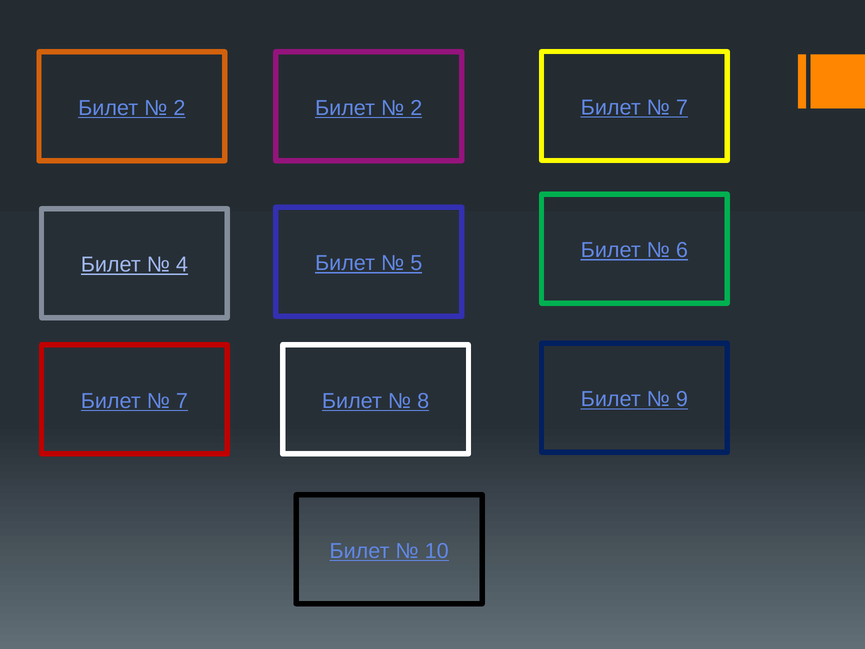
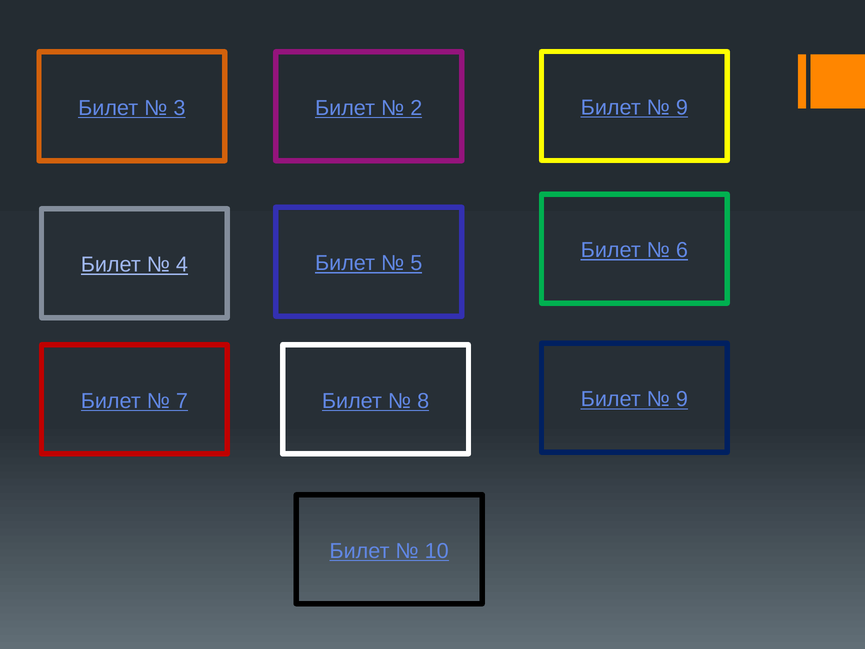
7 at (682, 107): 7 -> 9
2 at (179, 108): 2 -> 3
